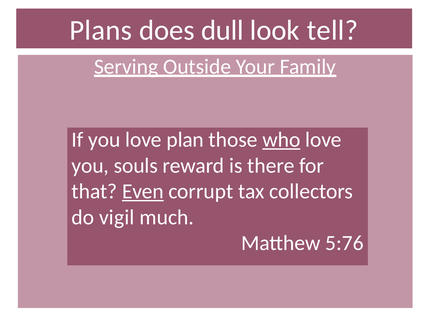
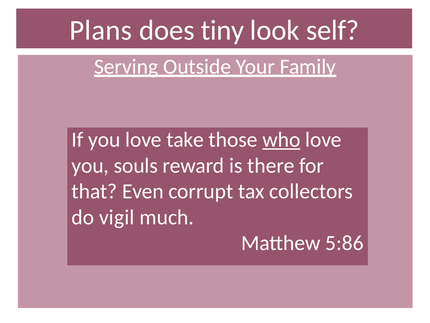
dull: dull -> tiny
tell: tell -> self
plan: plan -> take
Even underline: present -> none
5:76: 5:76 -> 5:86
